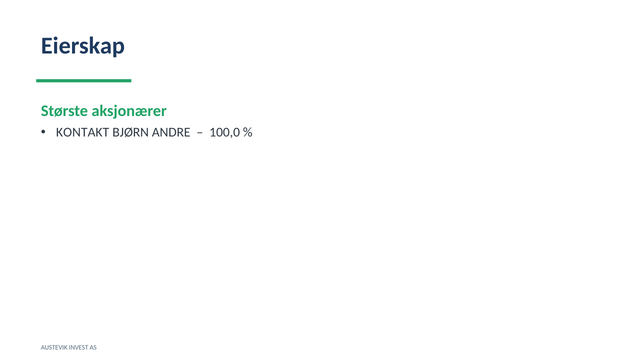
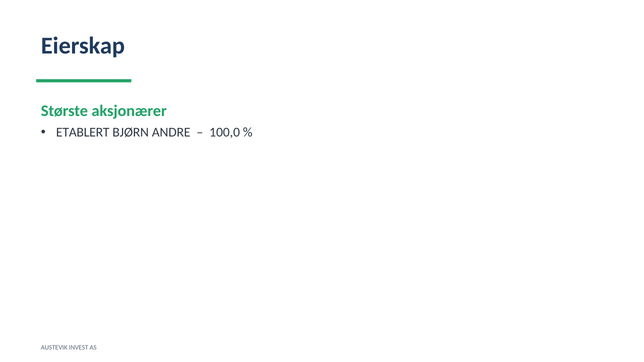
KONTAKT: KONTAKT -> ETABLERT
